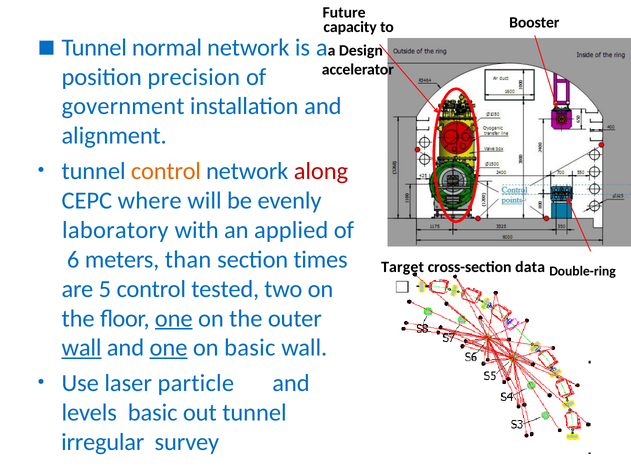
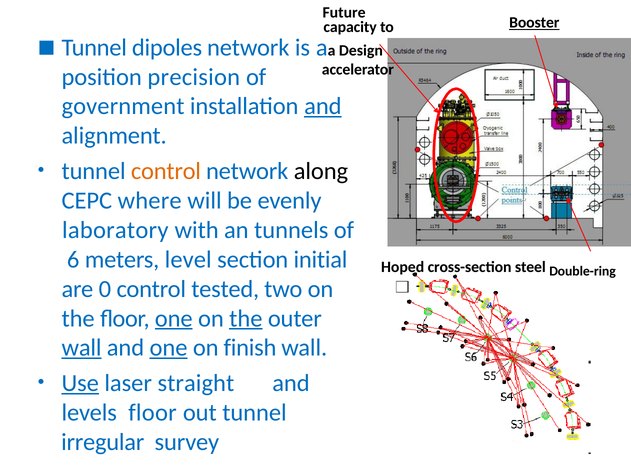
Booster underline: none -> present
normal: normal -> dipoles
and at (323, 106) underline: none -> present
along colour: red -> black
applied: applied -> tunnels
than: than -> level
times: times -> initial
Target: Target -> Hoped
data: data -> steel
5: 5 -> 0
the at (246, 319) underline: none -> present
on basic: basic -> finish
Use underline: none -> present
particle: particle -> straight
levels basic: basic -> floor
